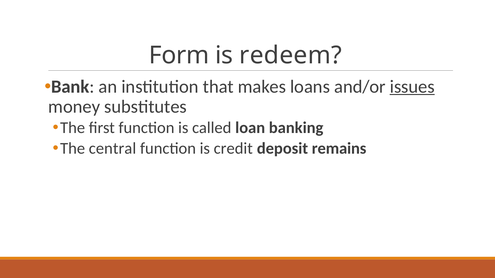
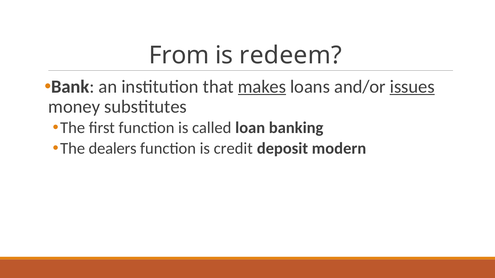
Form: Form -> From
makes underline: none -> present
central: central -> dealers
remains: remains -> modern
